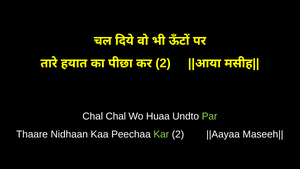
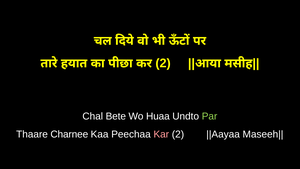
Chal Chal: Chal -> Bete
Nidhaan: Nidhaan -> Charnee
Kar colour: light green -> pink
